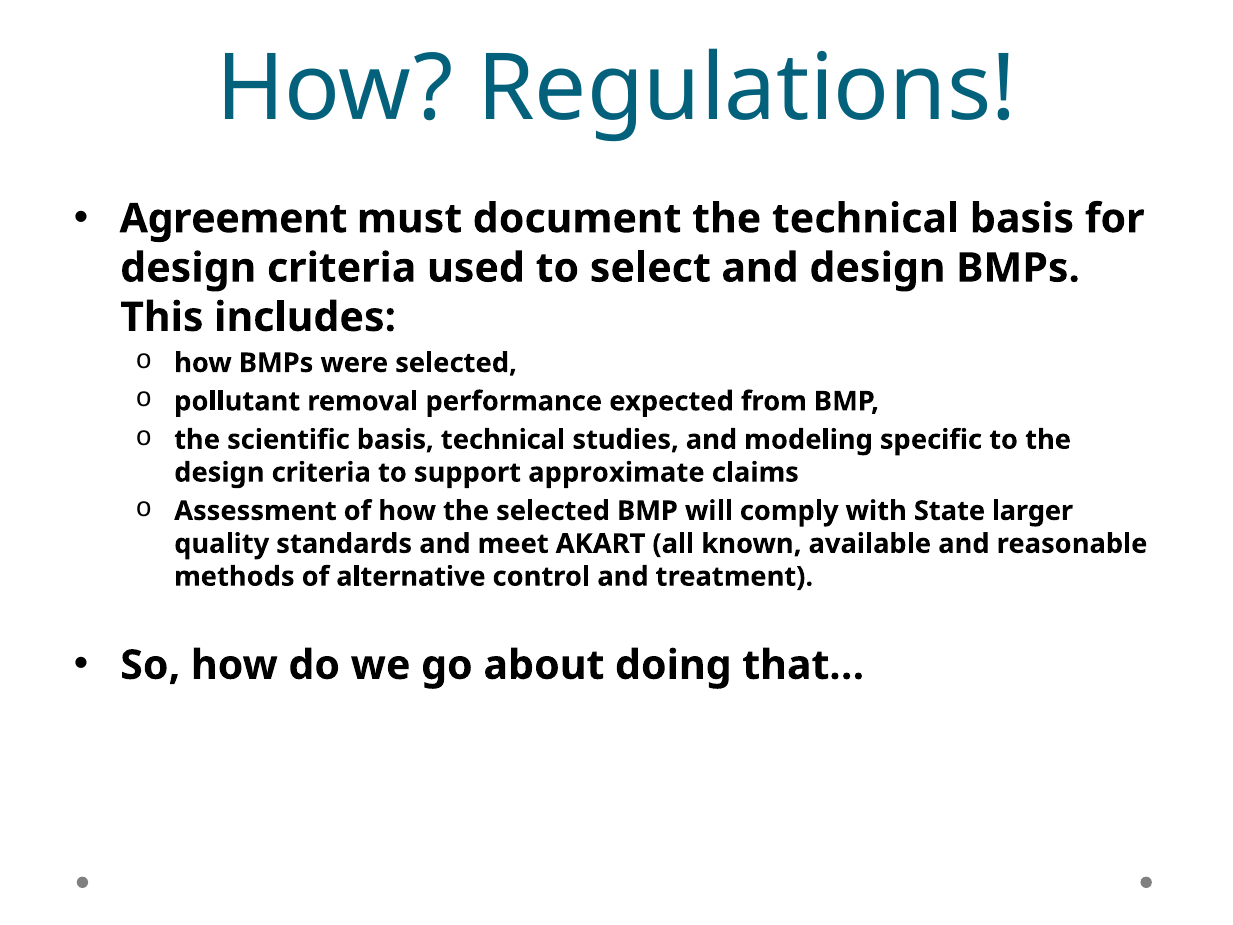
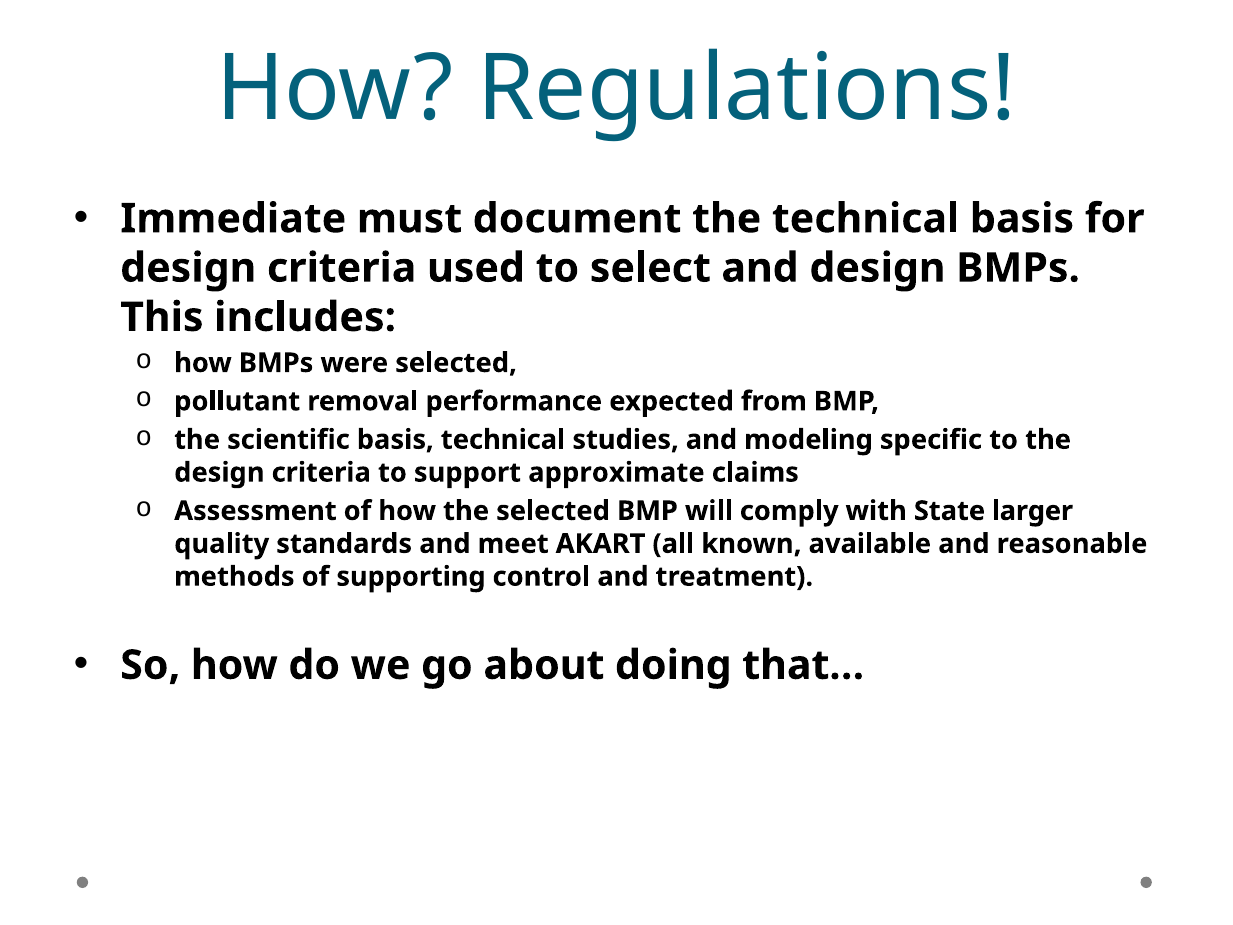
Agreement: Agreement -> Immediate
alternative: alternative -> supporting
